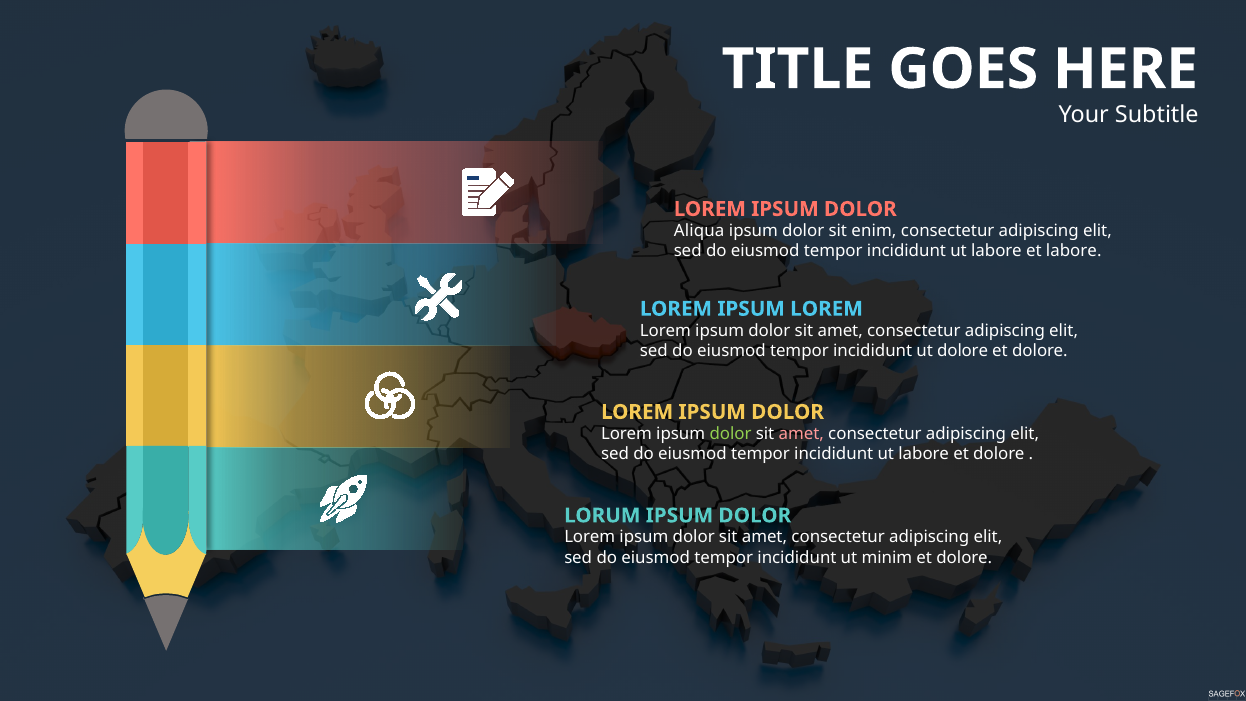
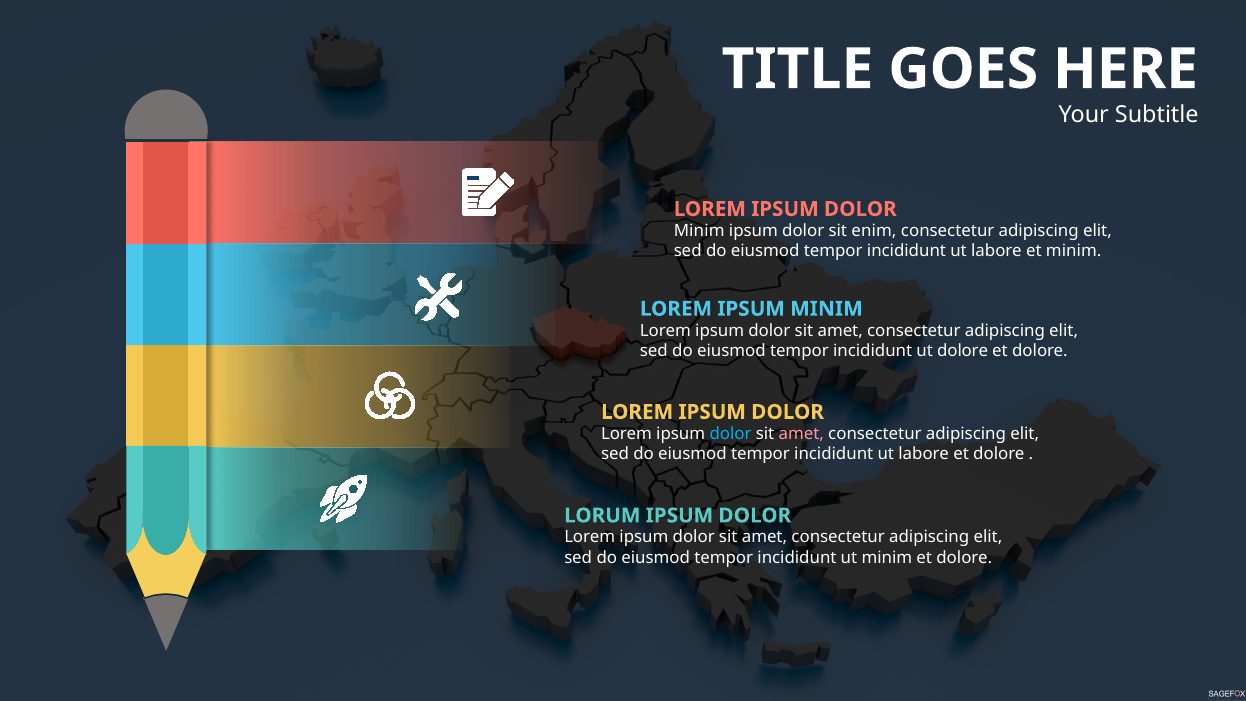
Aliqua at (699, 231): Aliqua -> Minim
et labore: labore -> minim
IPSUM LOREM: LOREM -> MINIM
dolor at (731, 434) colour: light green -> light blue
